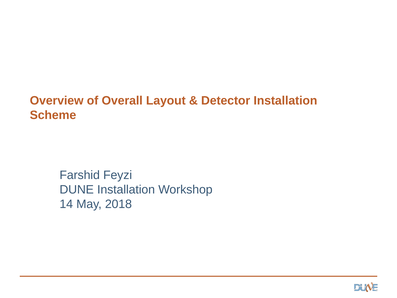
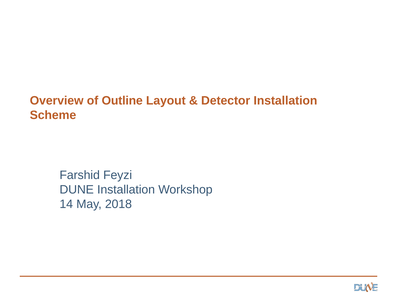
Overall: Overall -> Outline
